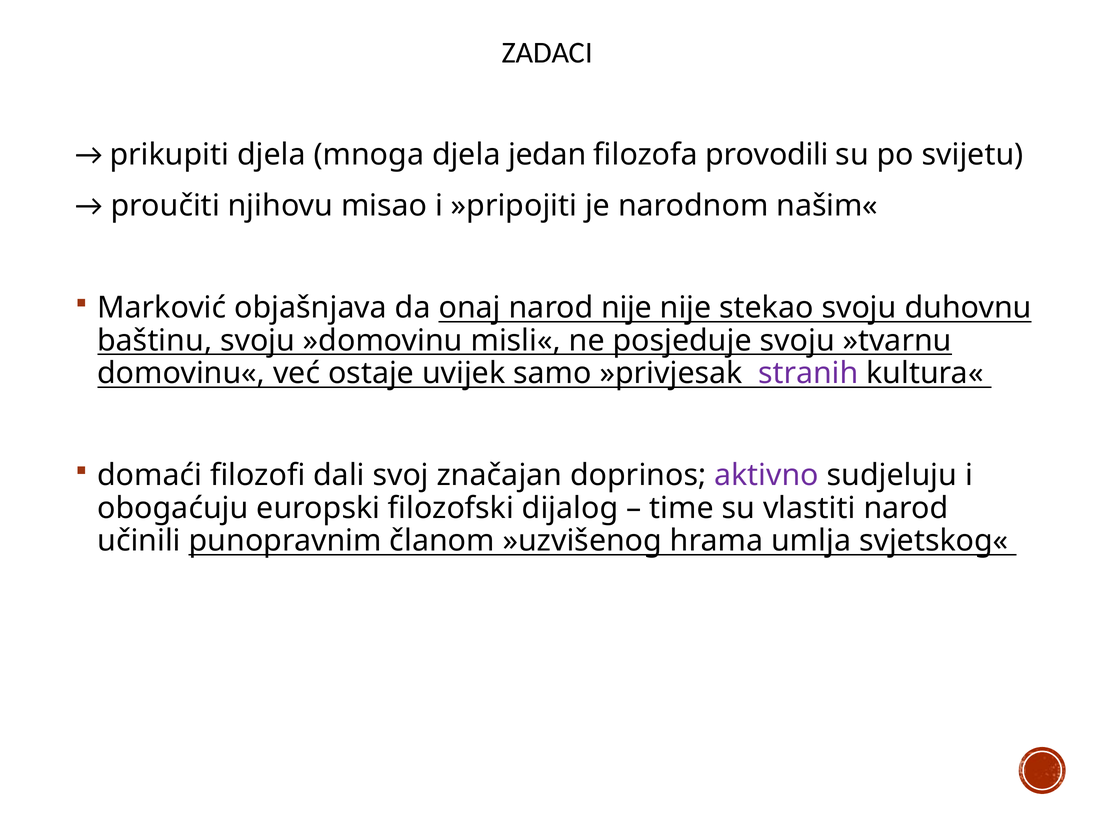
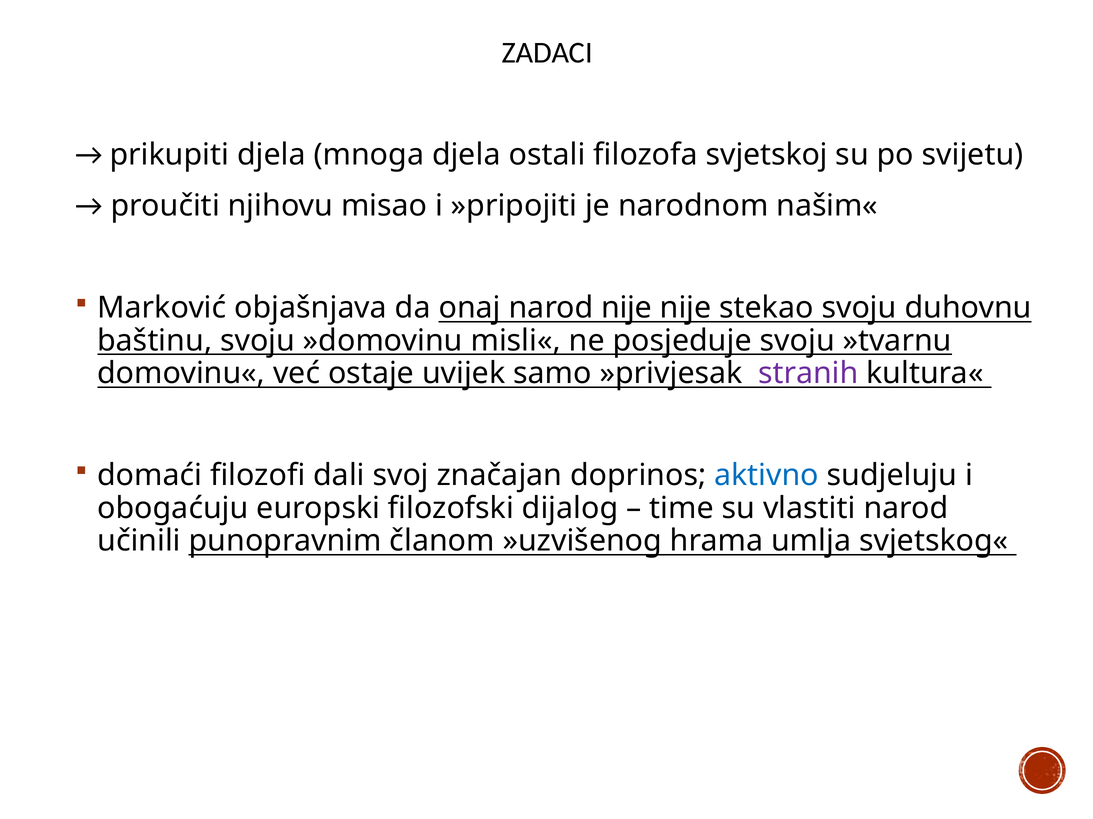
jedan: jedan -> ostali
provodili: provodili -> svjetskoj
aktivno colour: purple -> blue
